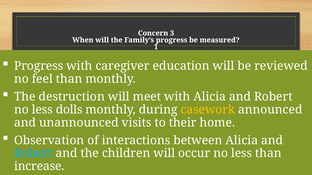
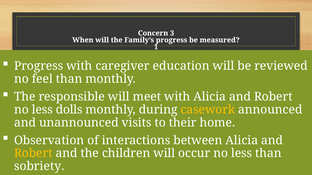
destruction: destruction -> responsible
Robert at (33, 154) colour: light blue -> yellow
increase: increase -> sobriety
